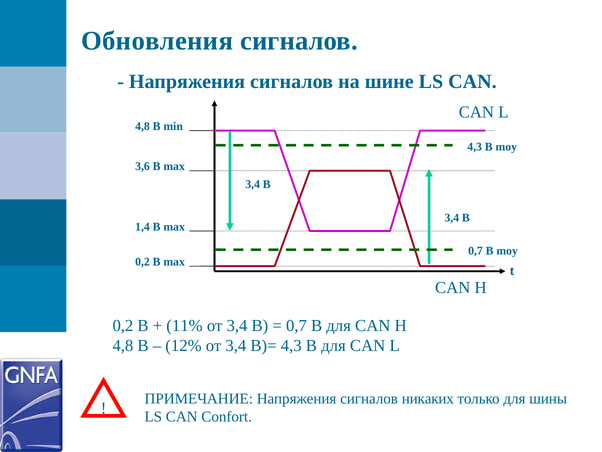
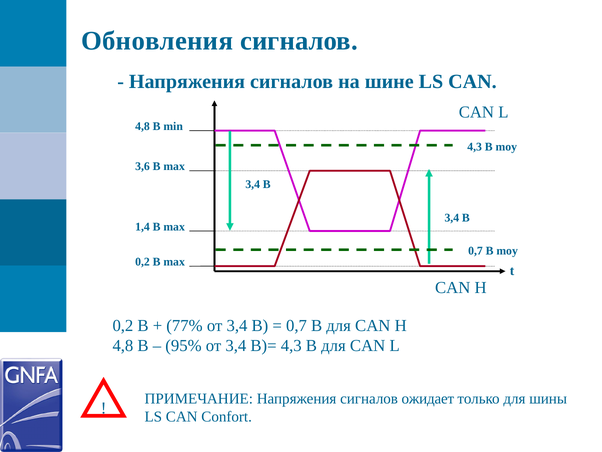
11%: 11% -> 77%
12%: 12% -> 95%
никаких: никаких -> ожидает
